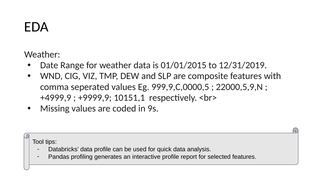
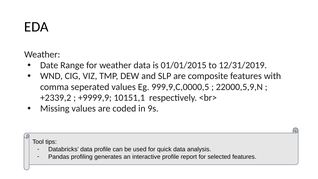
+4999,9: +4999,9 -> +2339,2
